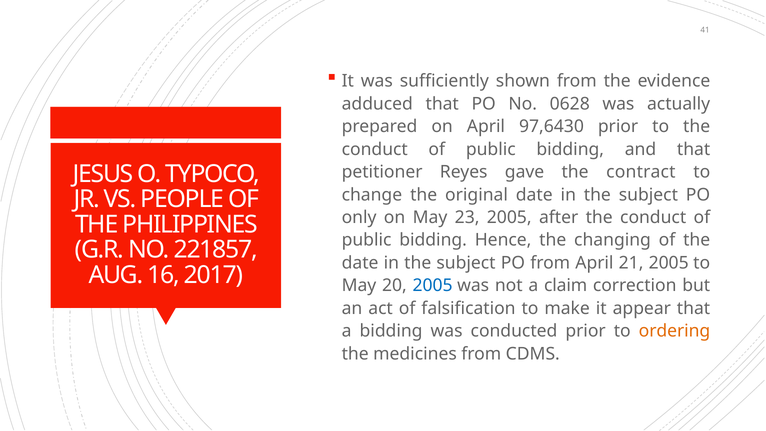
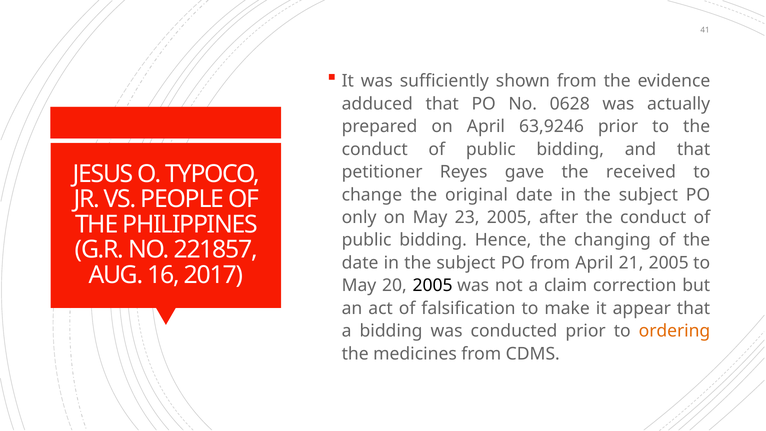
97,6430: 97,6430 -> 63,9246
contract: contract -> received
2005 at (433, 286) colour: blue -> black
